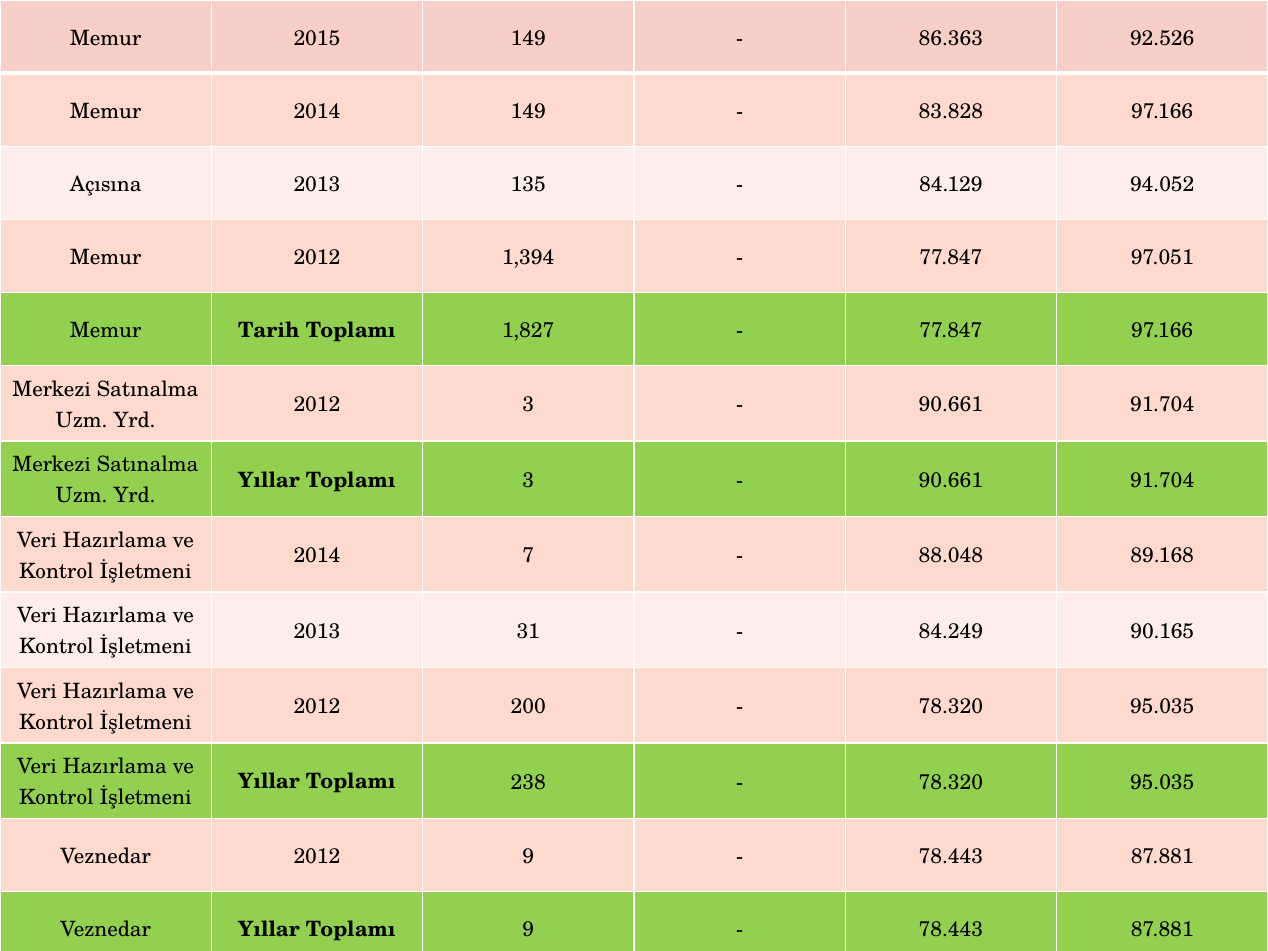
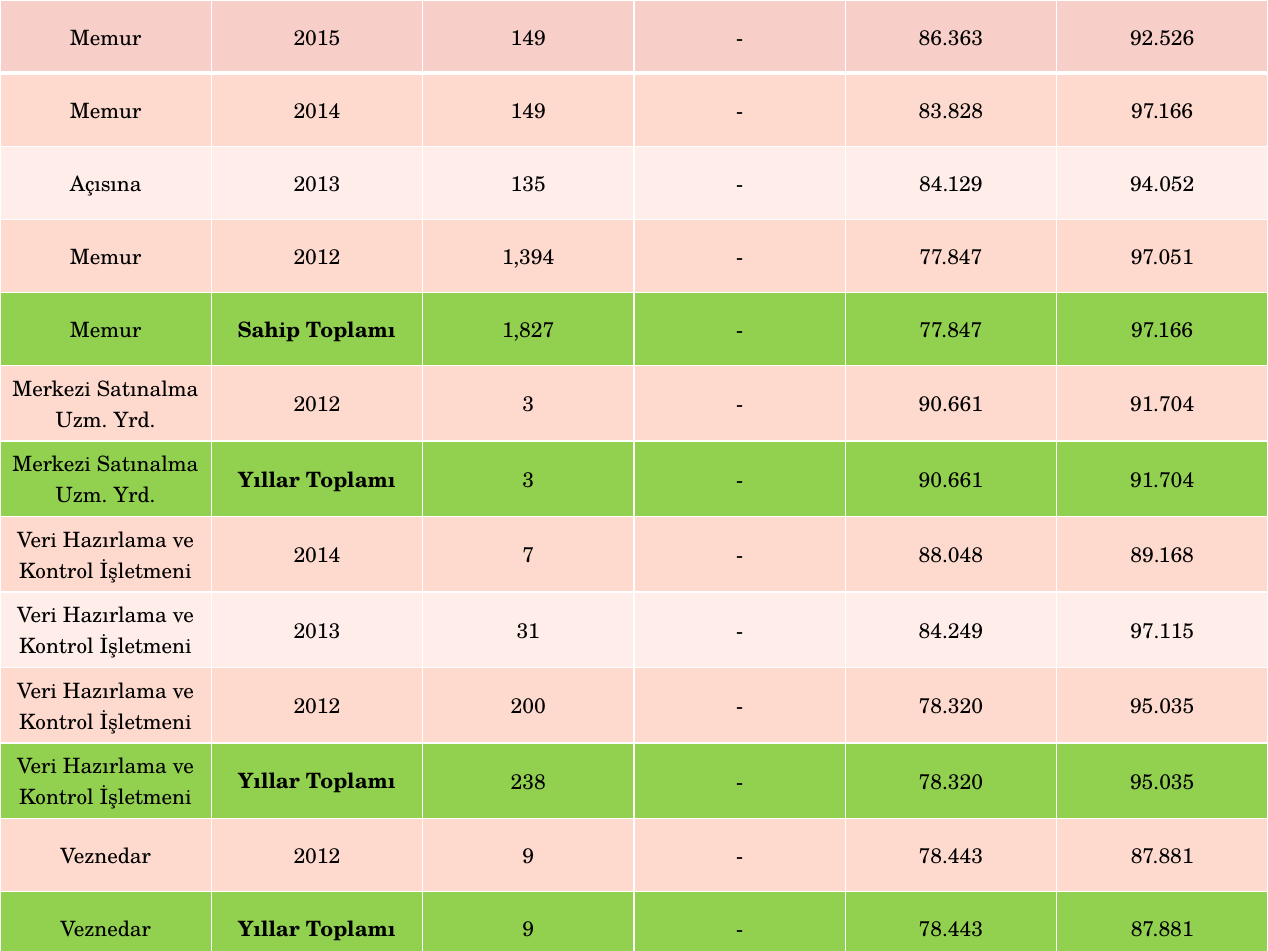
Tarih: Tarih -> Sahip
90.165: 90.165 -> 97.115
